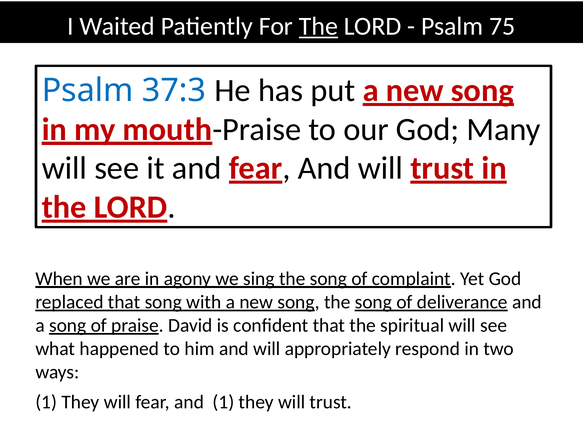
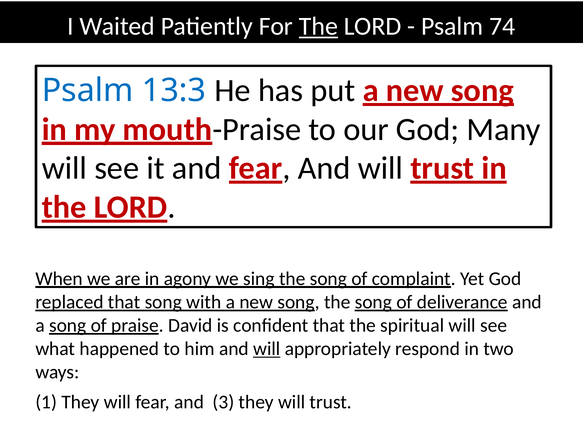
75: 75 -> 74
37:3: 37:3 -> 13:3
will at (267, 348) underline: none -> present
and 1: 1 -> 3
